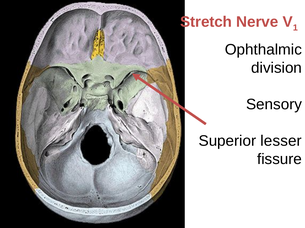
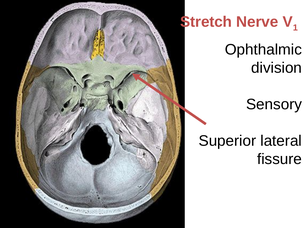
lesser: lesser -> lateral
